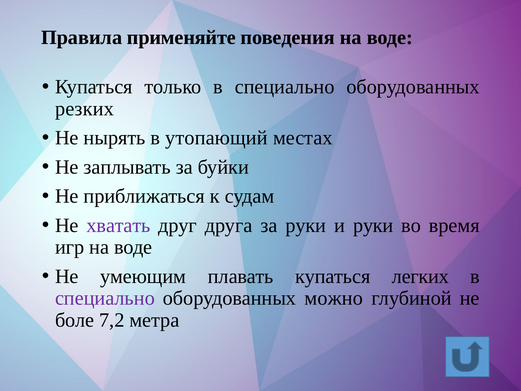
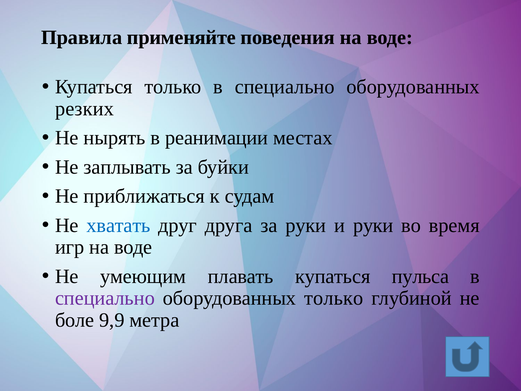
утопающий: утопающий -> реанимации
хватать colour: purple -> blue
легких: легких -> пульса
оборудованных можно: можно -> только
7,2: 7,2 -> 9,9
